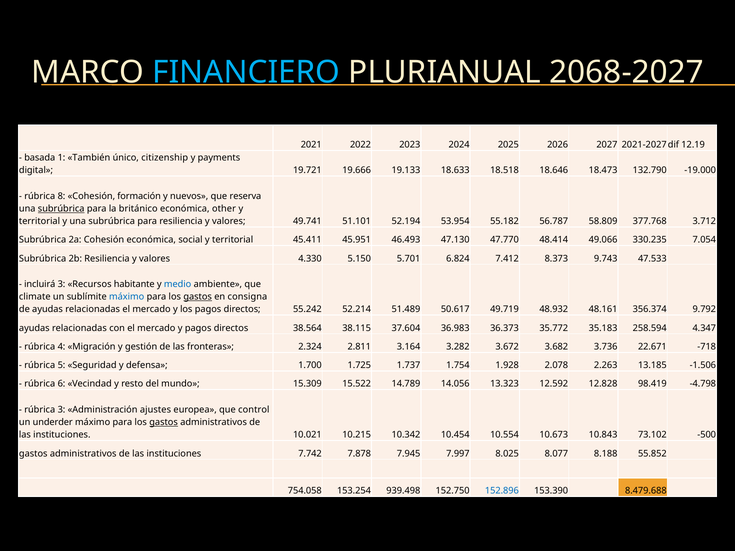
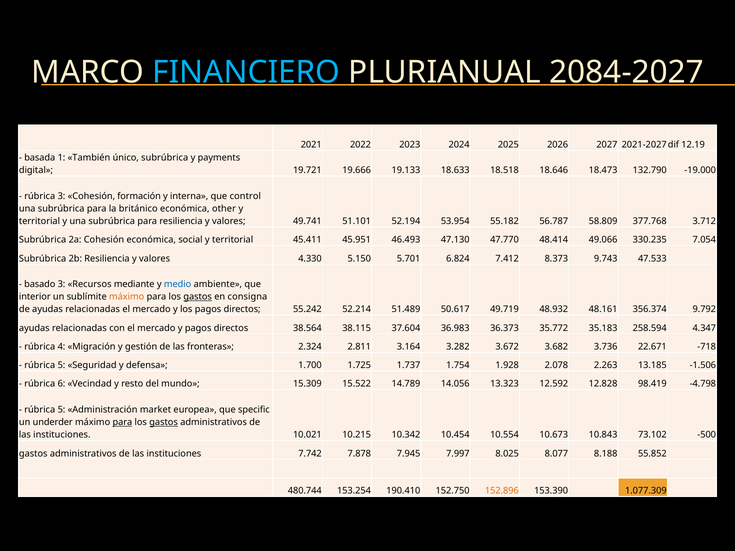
2068-2027: 2068-2027 -> 2084-2027
único citizenship: citizenship -> subrúbrica
rúbrica 8: 8 -> 3
nuevos: nuevos -> interna
reserva: reserva -> control
subrúbrica at (61, 209) underline: present -> none
incluirá: incluirá -> basado
habitante: habitante -> mediante
climate: climate -> interior
máximo at (127, 297) colour: blue -> orange
3 at (61, 410): 3 -> 5
ajustes: ajustes -> market
control: control -> specific
para at (122, 423) underline: none -> present
754.058: 754.058 -> 480.744
939.498: 939.498 -> 190.410
152.896 colour: blue -> orange
8.479.688: 8.479.688 -> 1.077.309
